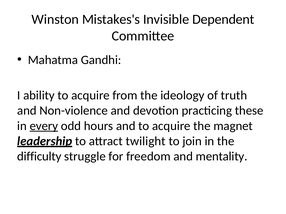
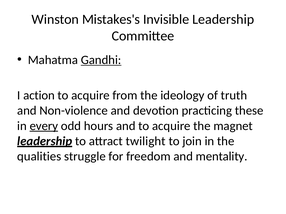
Invisible Dependent: Dependent -> Leadership
Gandhi underline: none -> present
ability: ability -> action
difficulty: difficulty -> qualities
